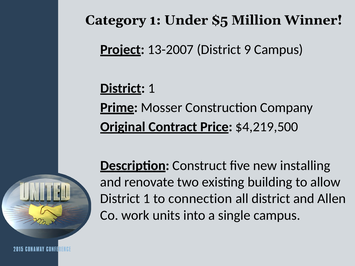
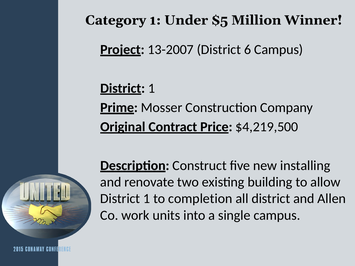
9: 9 -> 6
connection: connection -> completion
